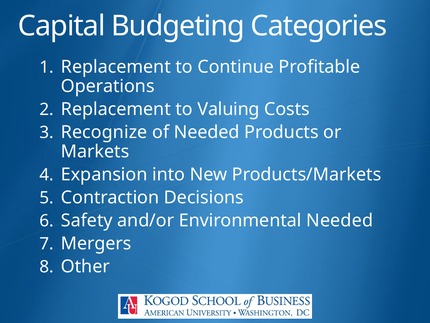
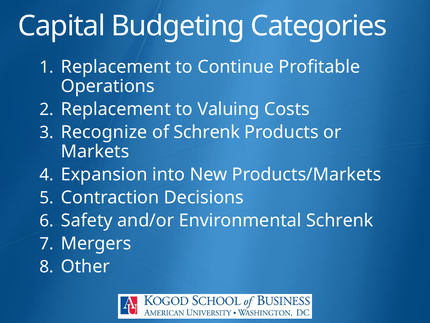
of Needed: Needed -> Schrenk
Environmental Needed: Needed -> Schrenk
